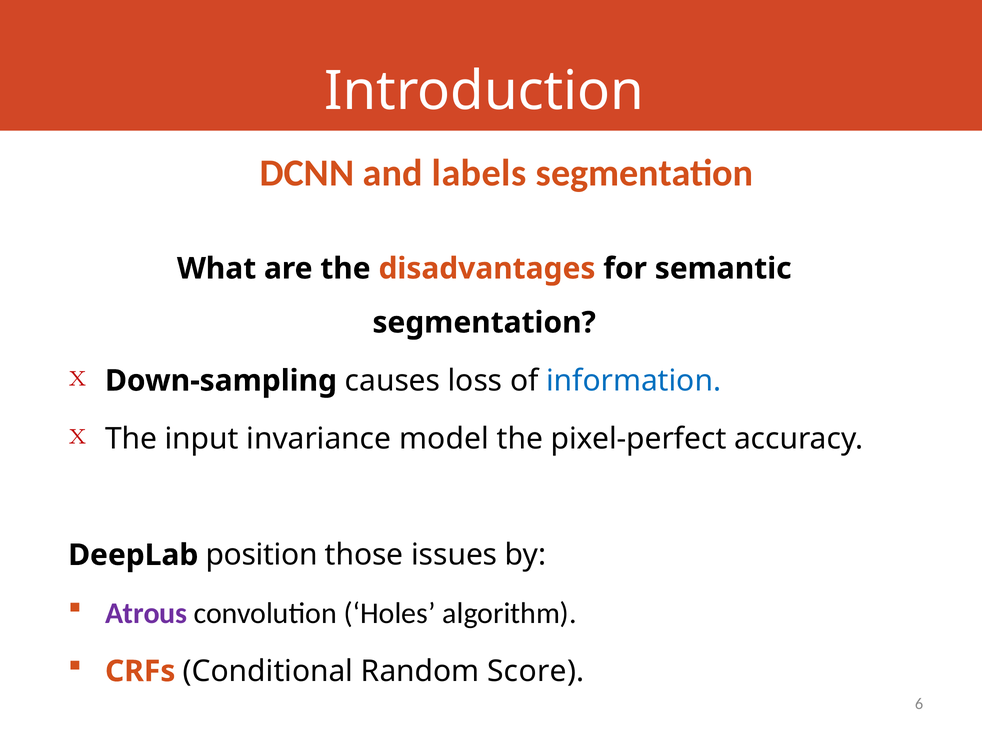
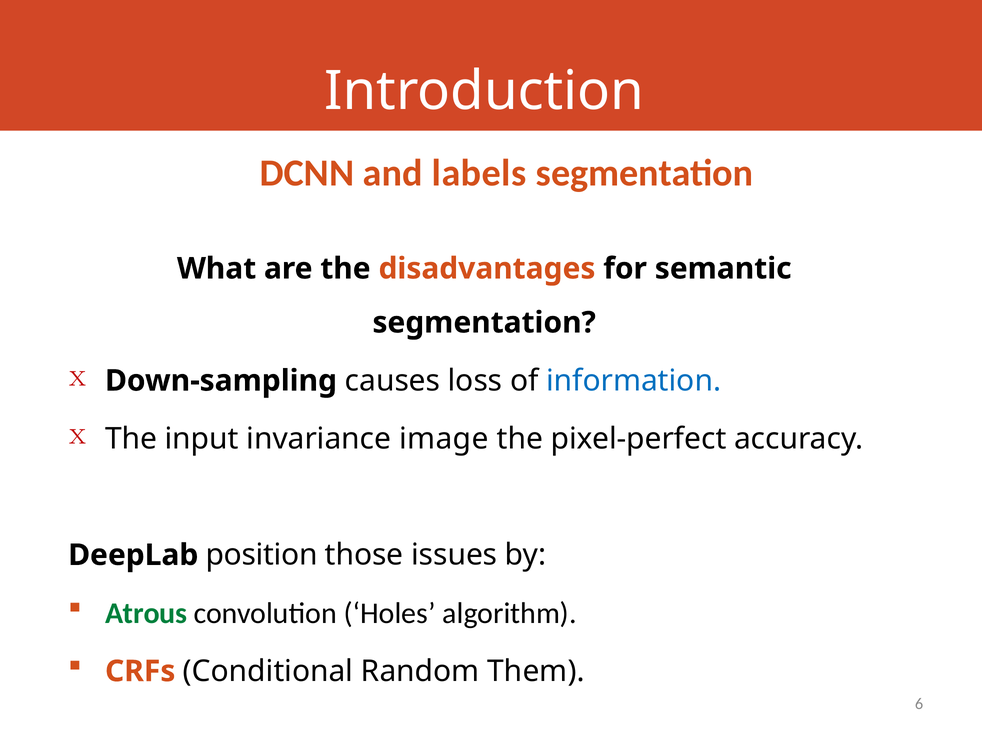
model: model -> image
Atrous colour: purple -> green
Score: Score -> Them
